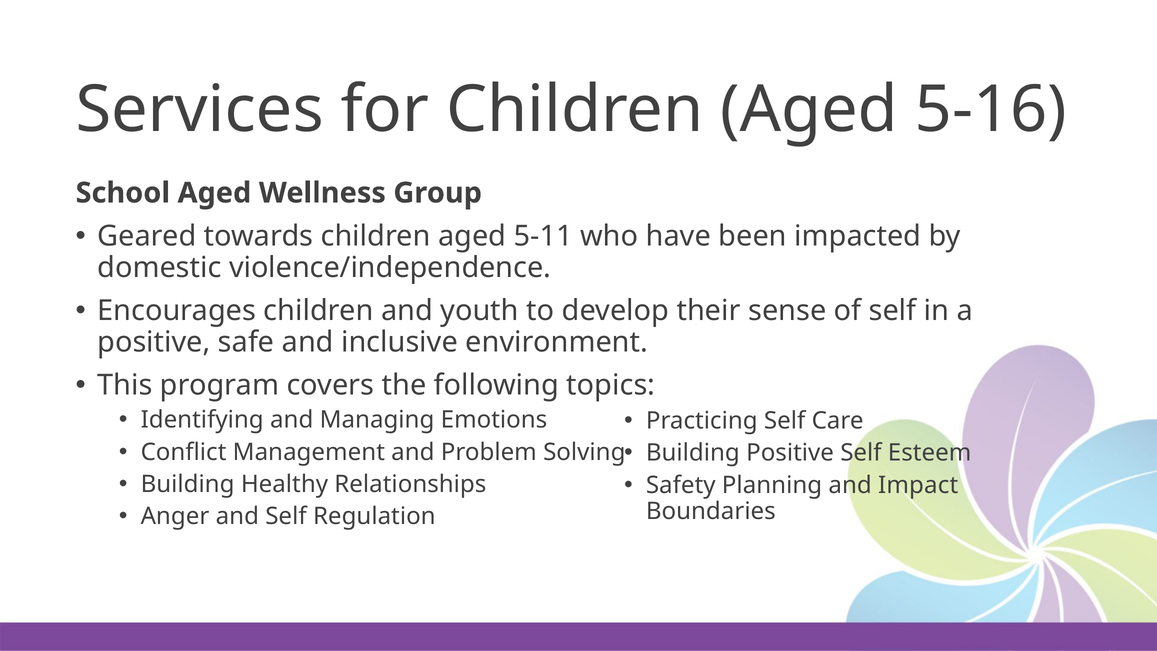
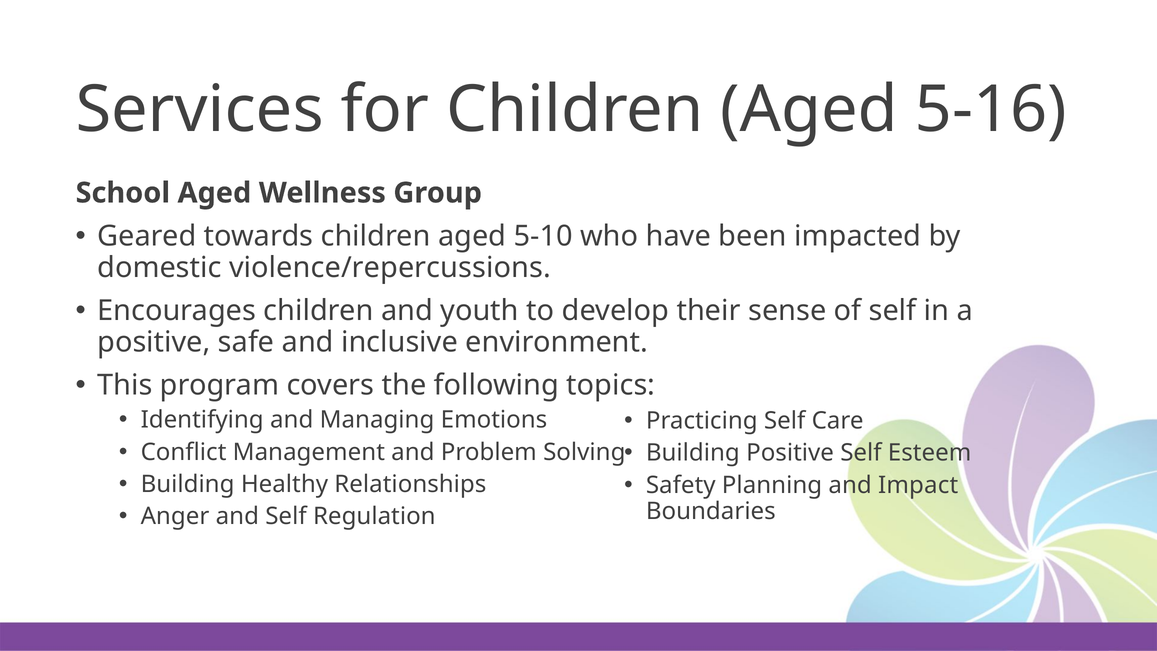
5-11: 5-11 -> 5-10
violence/independence: violence/independence -> violence/repercussions
